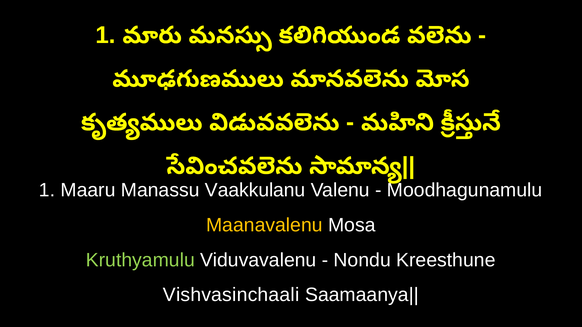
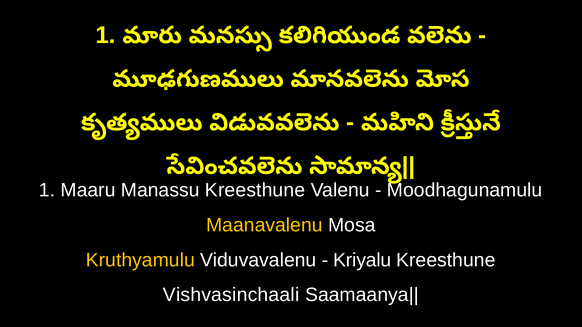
Manassu Vaakkulanu: Vaakkulanu -> Kreesthune
Kruthyamulu colour: light green -> yellow
Nondu: Nondu -> Kriyalu
